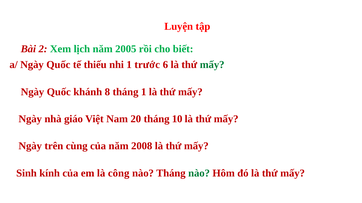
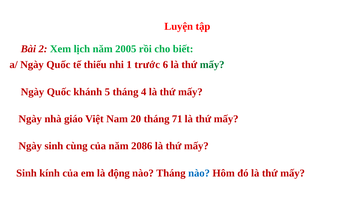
8: 8 -> 5
tháng 1: 1 -> 4
10: 10 -> 71
Ngày trên: trên -> sinh
2008: 2008 -> 2086
công: công -> động
nào at (199, 174) colour: green -> blue
